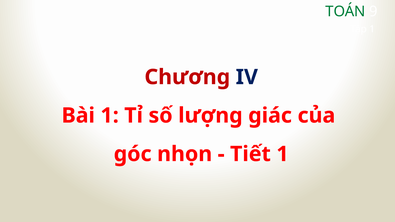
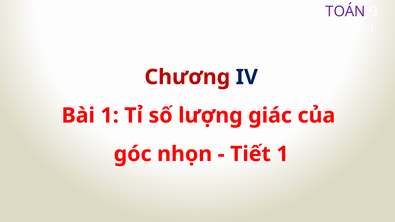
TOÁN colour: green -> purple
